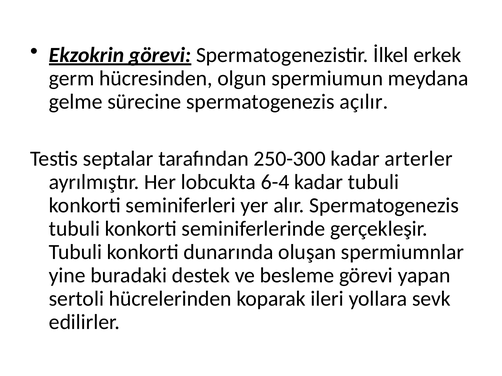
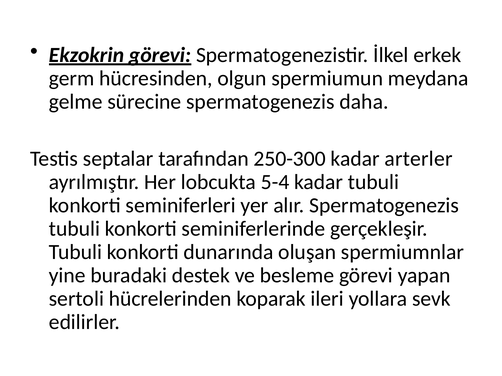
açılır: açılır -> daha
6-4: 6-4 -> 5-4
